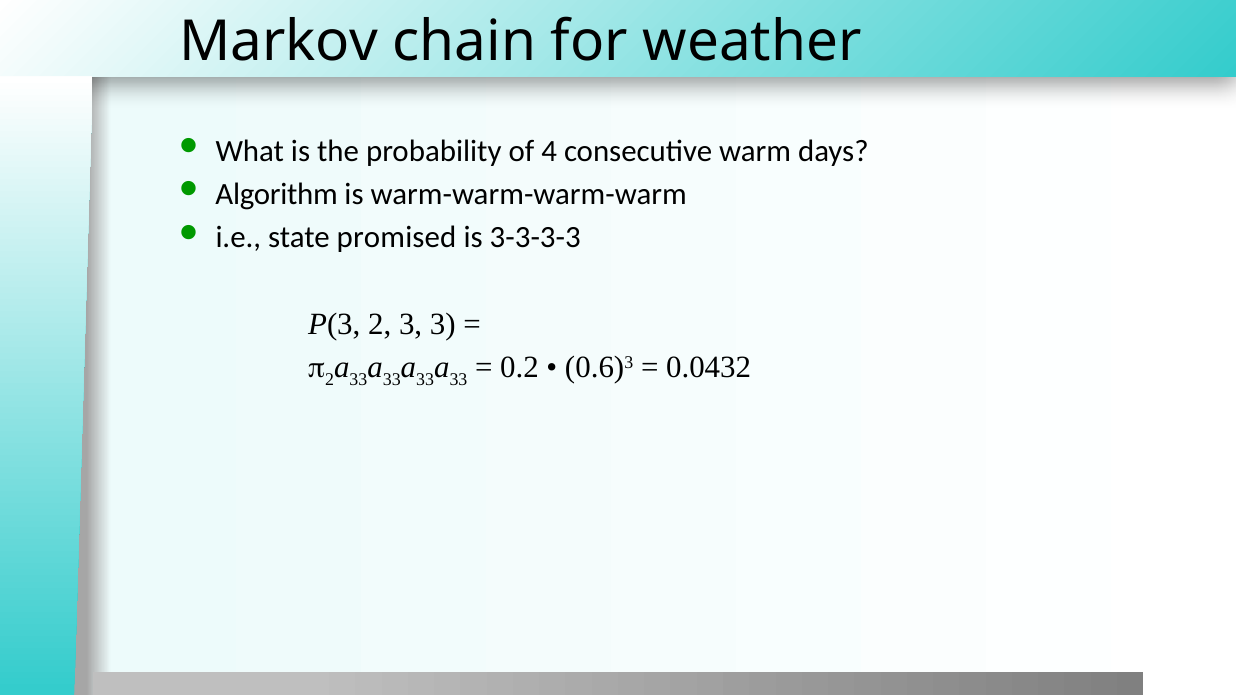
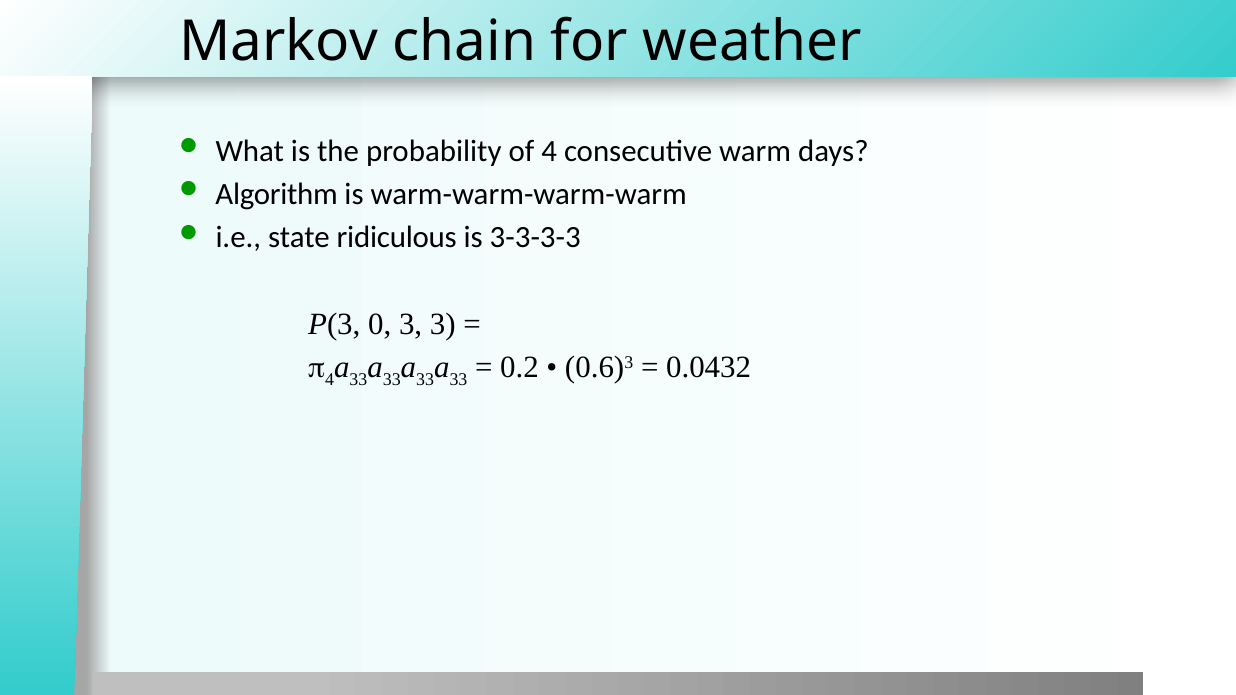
promised: promised -> ridiculous
P(3 2: 2 -> 0
2 at (329, 379): 2 -> 4
